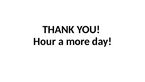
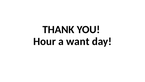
more: more -> want
